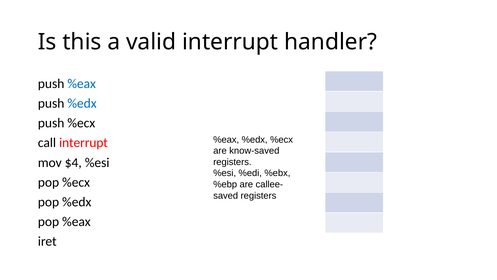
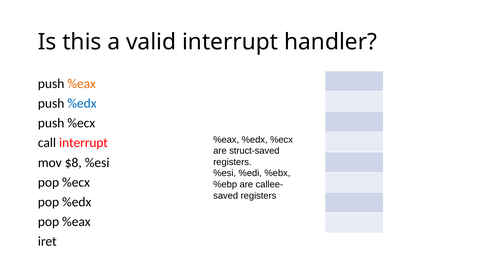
%eax at (82, 83) colour: blue -> orange
know-saved: know-saved -> struct-saved
$4: $4 -> $8
